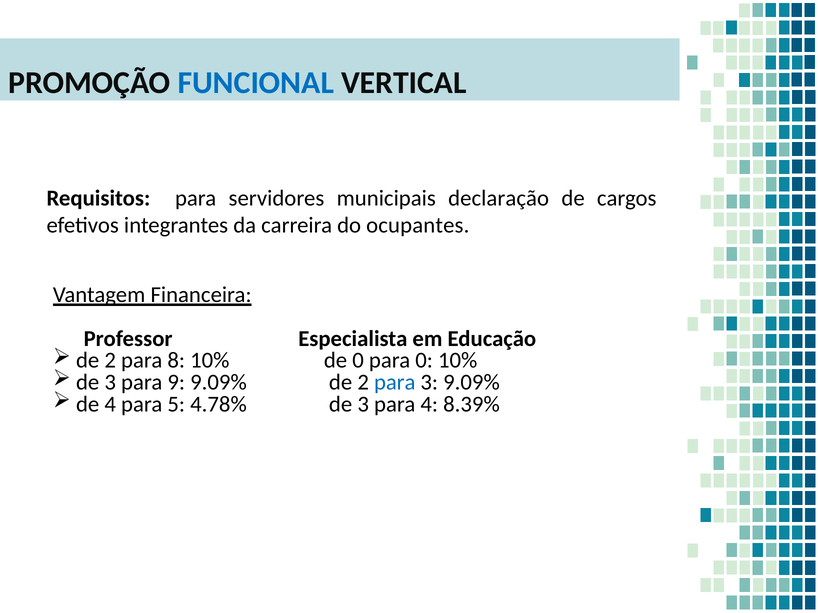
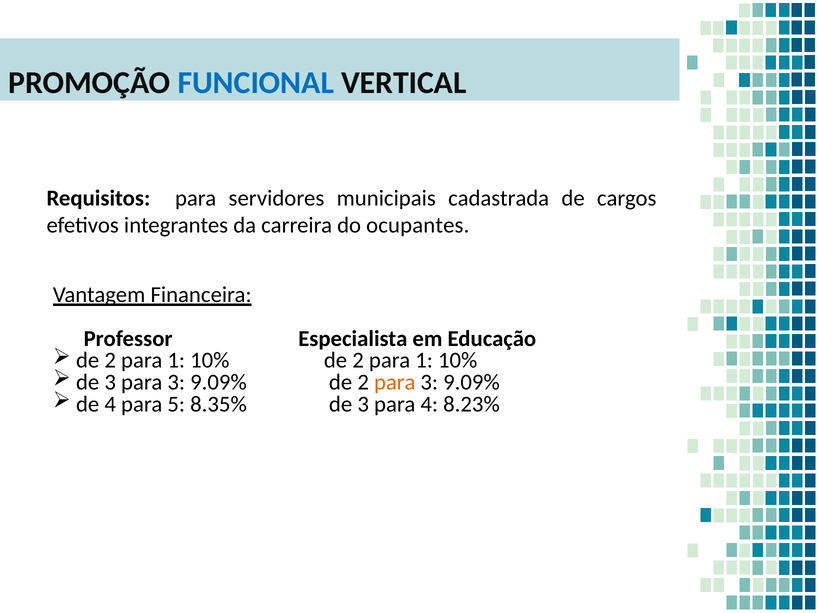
declaração: declaração -> cadastrada
8 at (176, 361): 8 -> 1
0 at (358, 361): 0 -> 2
0 at (424, 361): 0 -> 1
3 para 9: 9 -> 3
para at (395, 383) colour: blue -> orange
4.78%: 4.78% -> 8.35%
8.39%: 8.39% -> 8.23%
